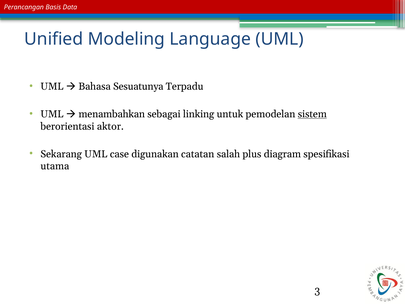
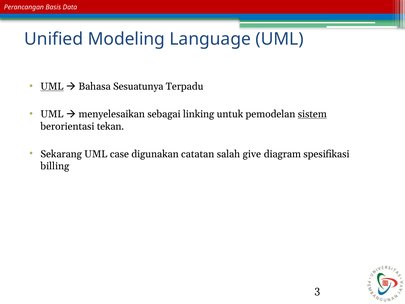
UML at (52, 86) underline: none -> present
menambahkan: menambahkan -> menyelesaikan
aktor: aktor -> tekan
plus: plus -> give
utama: utama -> billing
